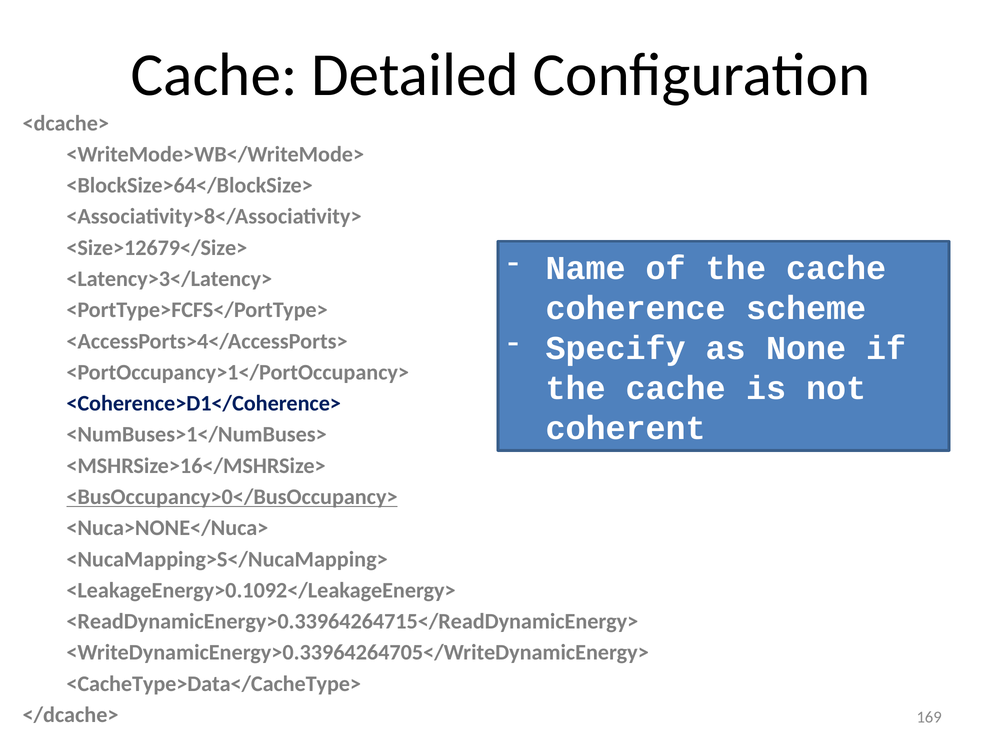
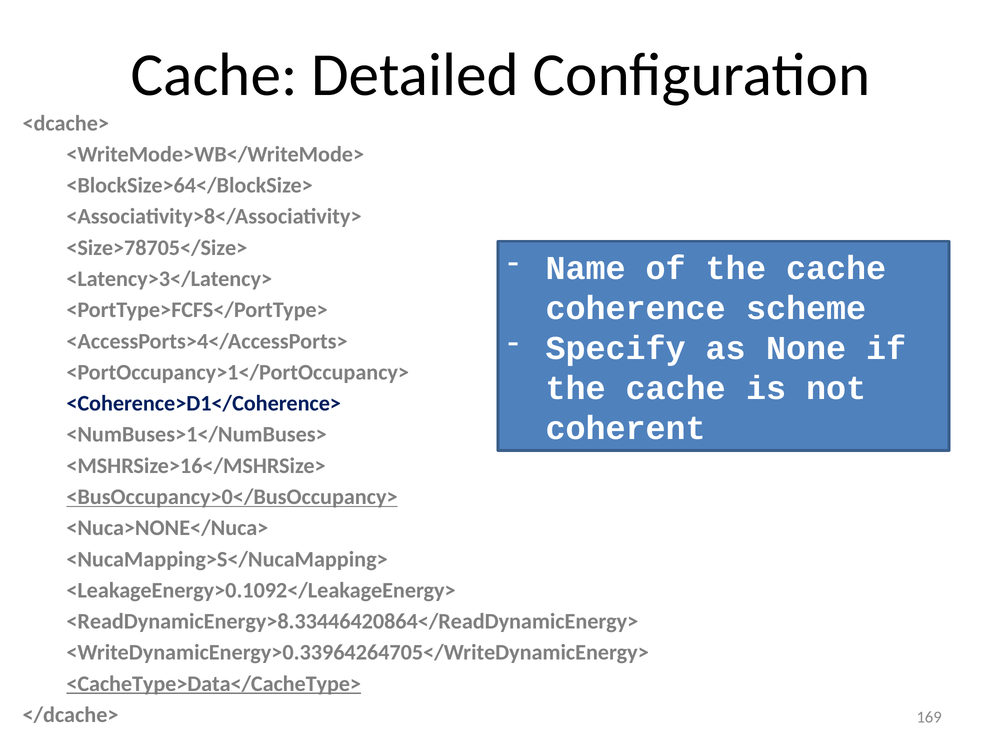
<Size>12679</Size>: <Size>12679</Size> -> <Size>78705</Size>
<ReadDynamicEnergy>0.33964264715</ReadDynamicEnergy>: <ReadDynamicEnergy>0.33964264715</ReadDynamicEnergy> -> <ReadDynamicEnergy>8.33446420864</ReadDynamicEnergy>
<CacheType>Data</CacheType> underline: none -> present
